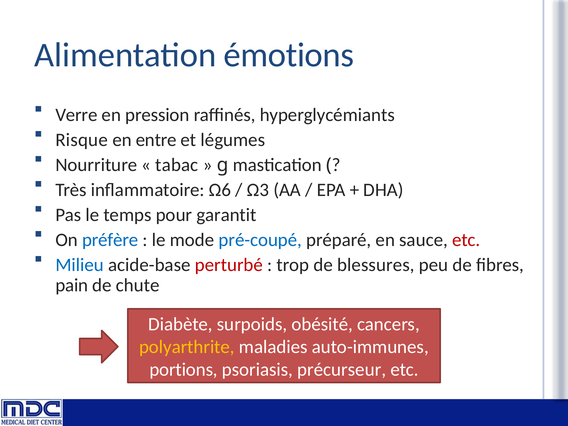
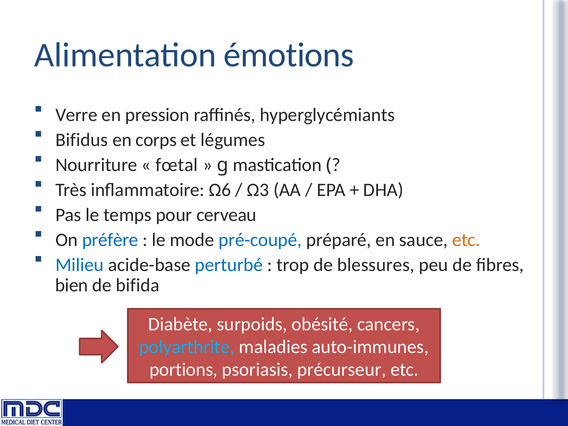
Risque: Risque -> Bifidus
entre: entre -> corps
tabac: tabac -> fœtal
garantit: garantit -> cerveau
etc at (466, 240) colour: red -> orange
perturbé colour: red -> blue
pain: pain -> bien
chute: chute -> bifida
polyarthrite colour: yellow -> light blue
